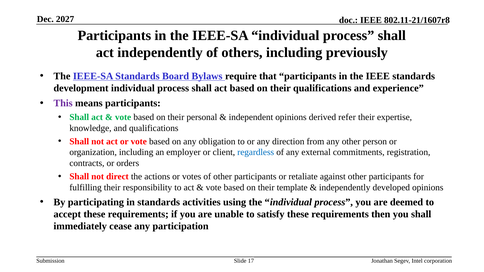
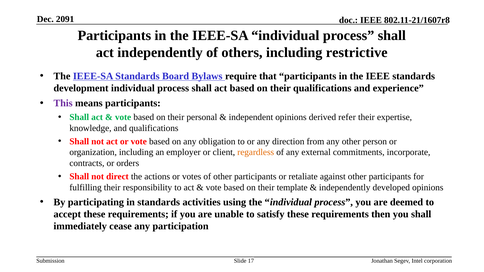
2027: 2027 -> 2091
previously: previously -> restrictive
regardless colour: blue -> orange
registration: registration -> incorporate
